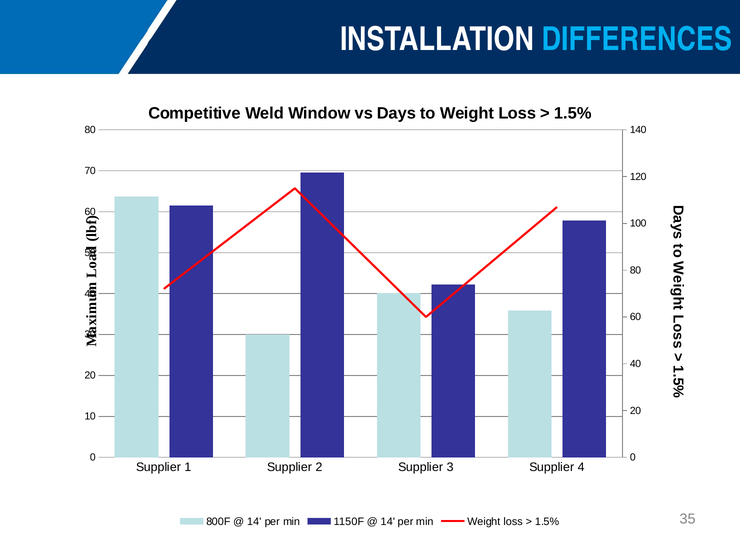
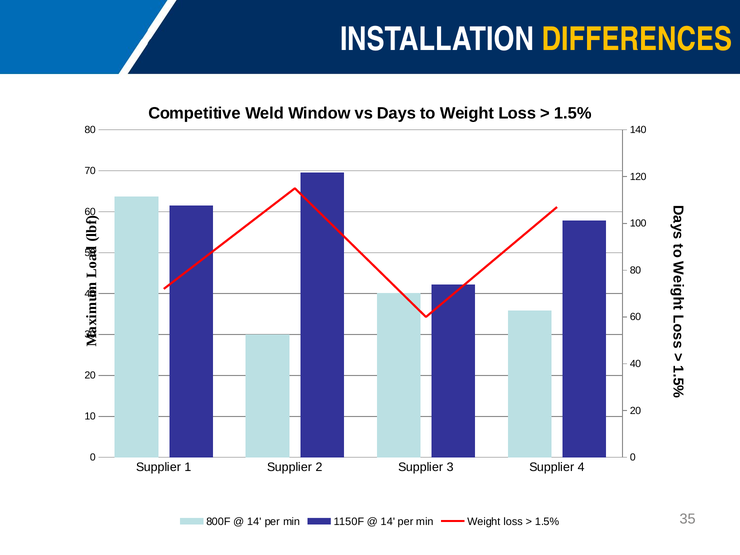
DIFFERENCES colour: light blue -> yellow
